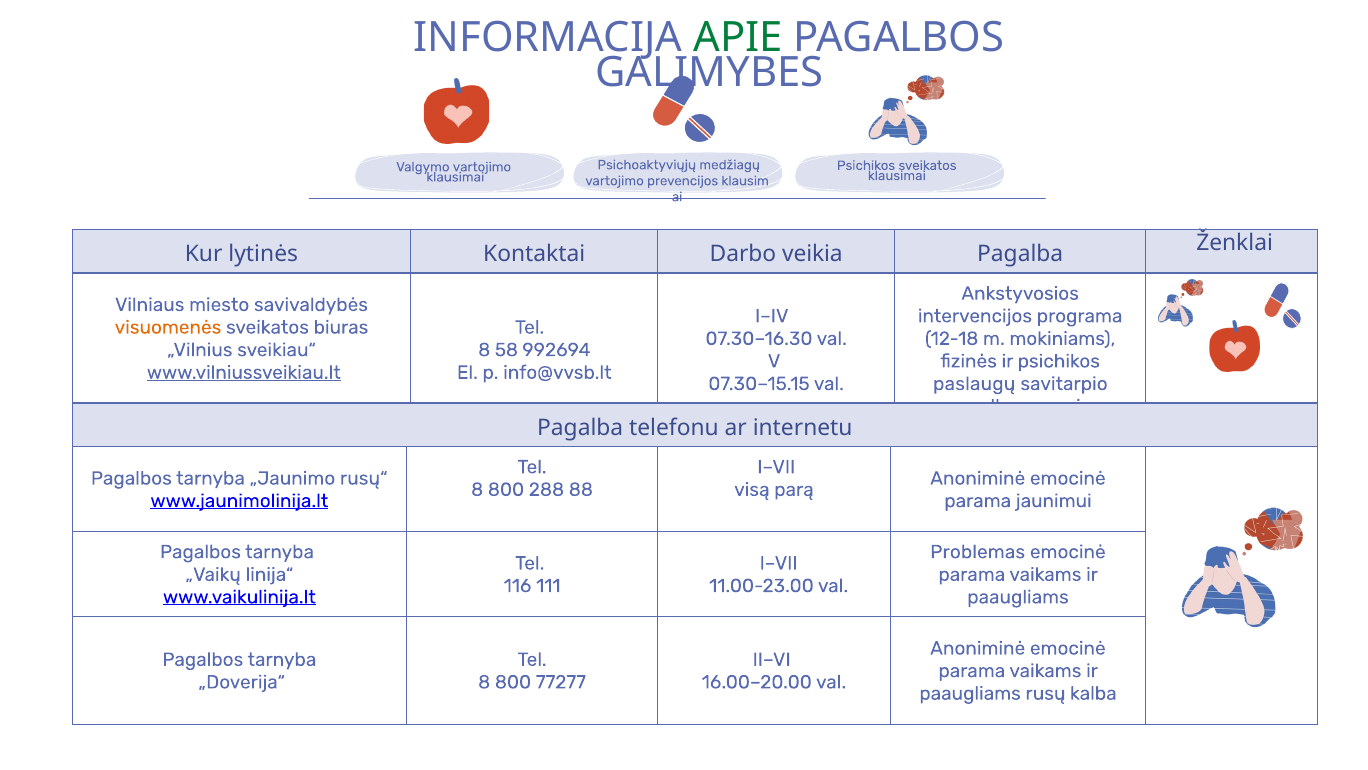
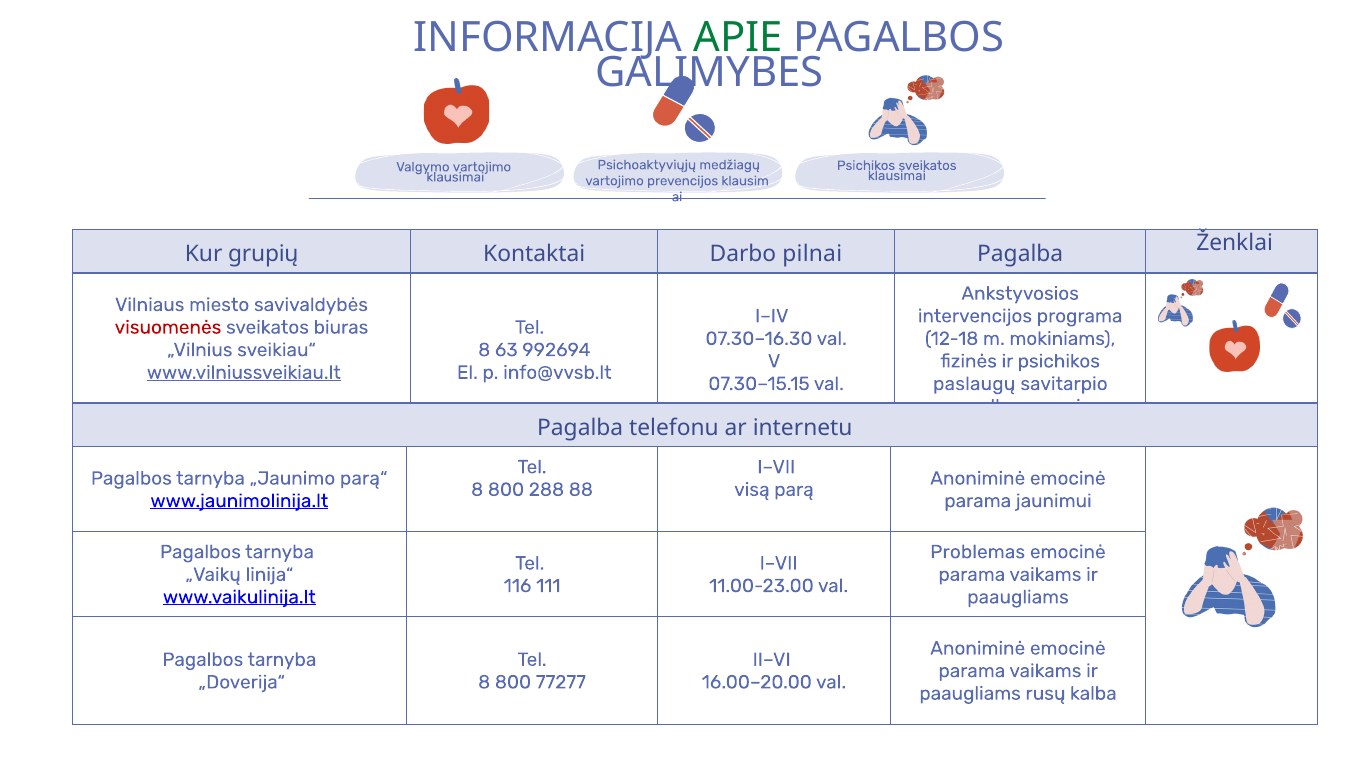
lytinės: lytinės -> grupių
veikia: veikia -> pilnai
visuomenės colour: orange -> red
58: 58 -> 63
rusų“: rusų“ -> parą“
